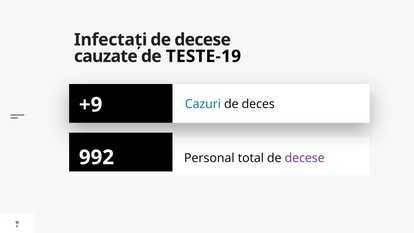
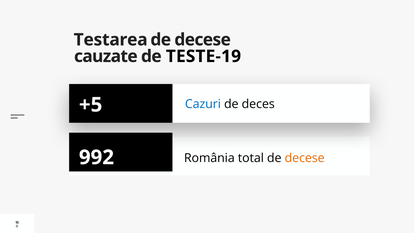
Infectați: Infectați -> Testarea
+9: +9 -> +5
Personal: Personal -> România
decese at (305, 158) colour: purple -> orange
